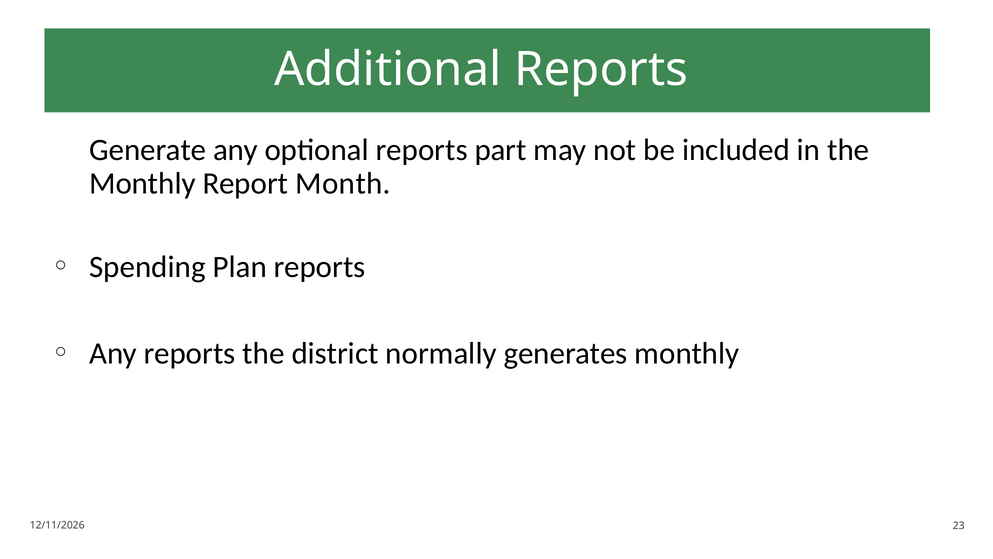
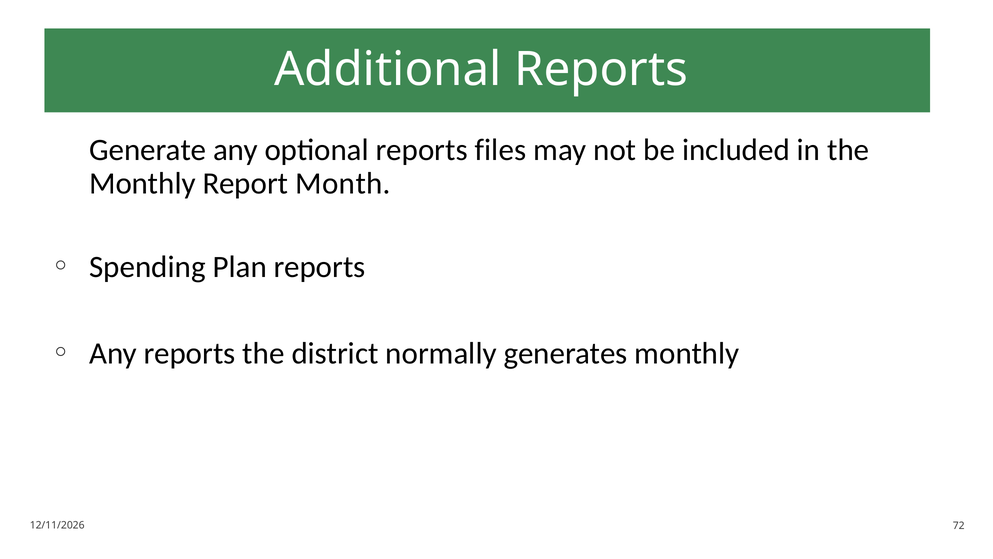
part: part -> files
23: 23 -> 72
